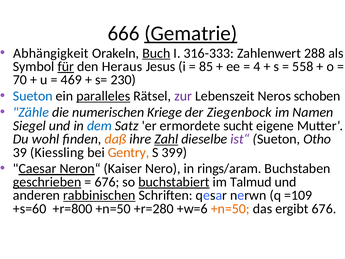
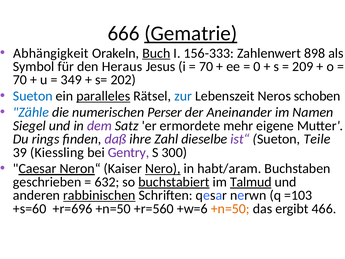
316-333: 316-333 -> 156-333
288: 288 -> 898
für underline: present -> none
85 at (206, 66): 85 -> 70
4: 4 -> 0
558: 558 -> 209
469: 469 -> 349
230: 230 -> 202
zur colour: purple -> blue
Kriege: Kriege -> Perser
Ziegenbock: Ziegenbock -> Aneinander
dem colour: blue -> purple
sucht: sucht -> mehr
wohl: wohl -> rings
daß colour: orange -> purple
Zahl underline: present -> none
Otho: Otho -> Teile
Gentry colour: orange -> purple
399: 399 -> 300
Nero underline: none -> present
rings/aram: rings/aram -> habt/aram
geschrieben underline: present -> none
676 at (107, 182): 676 -> 632
Talmud underline: none -> present
=109: =109 -> =103
+r=800: +r=800 -> +r=696
+r=280: +r=280 -> +r=560
ergibt 676: 676 -> 466
